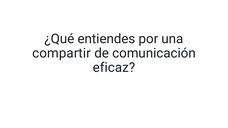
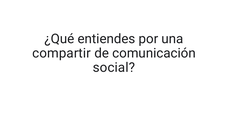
eficaz: eficaz -> social
